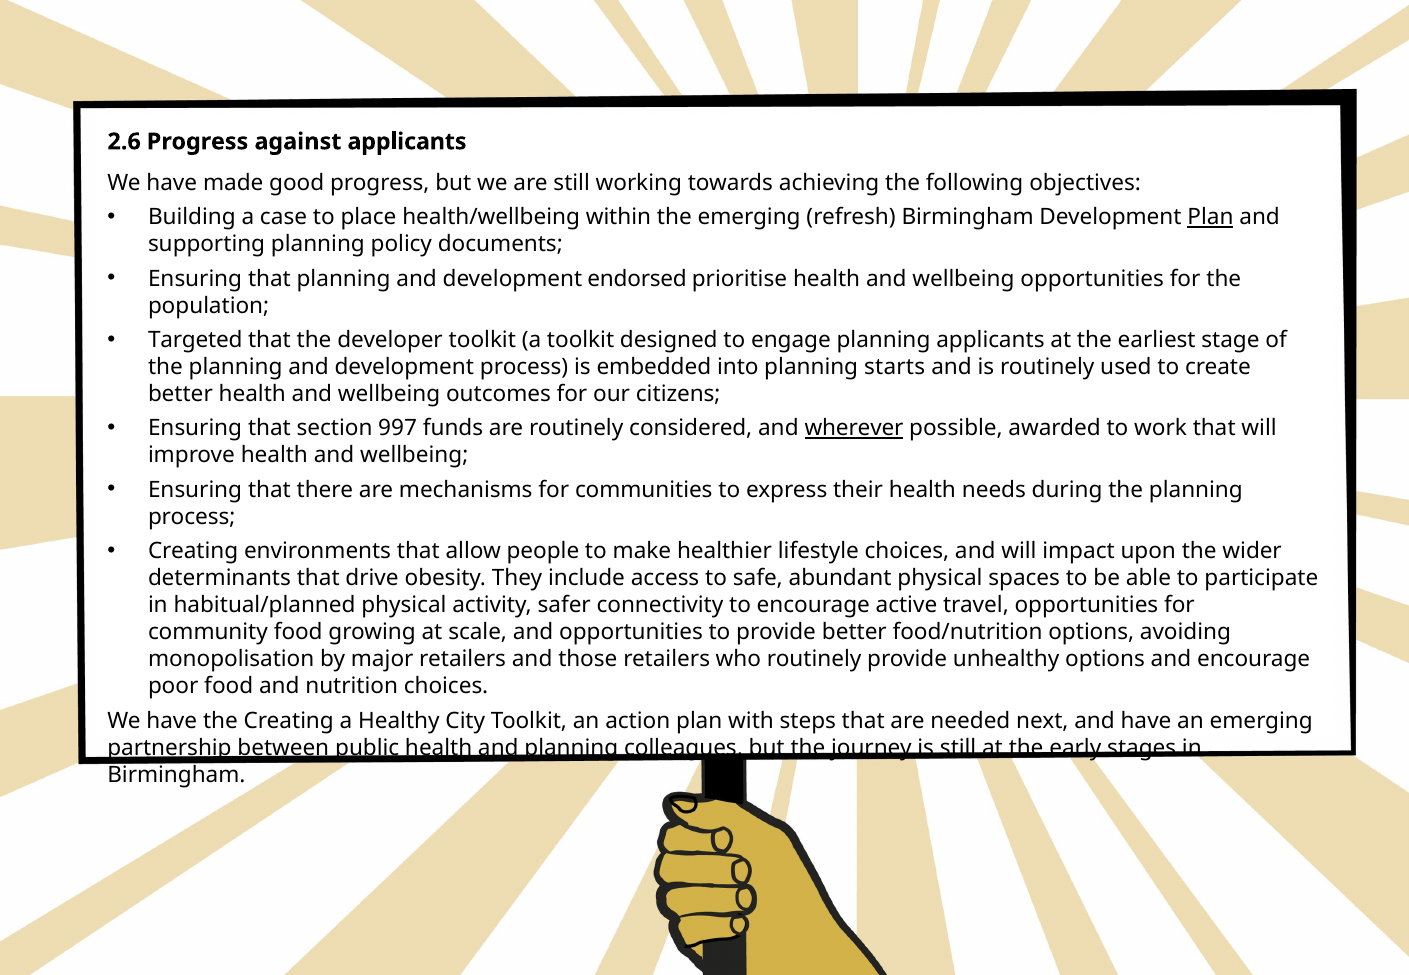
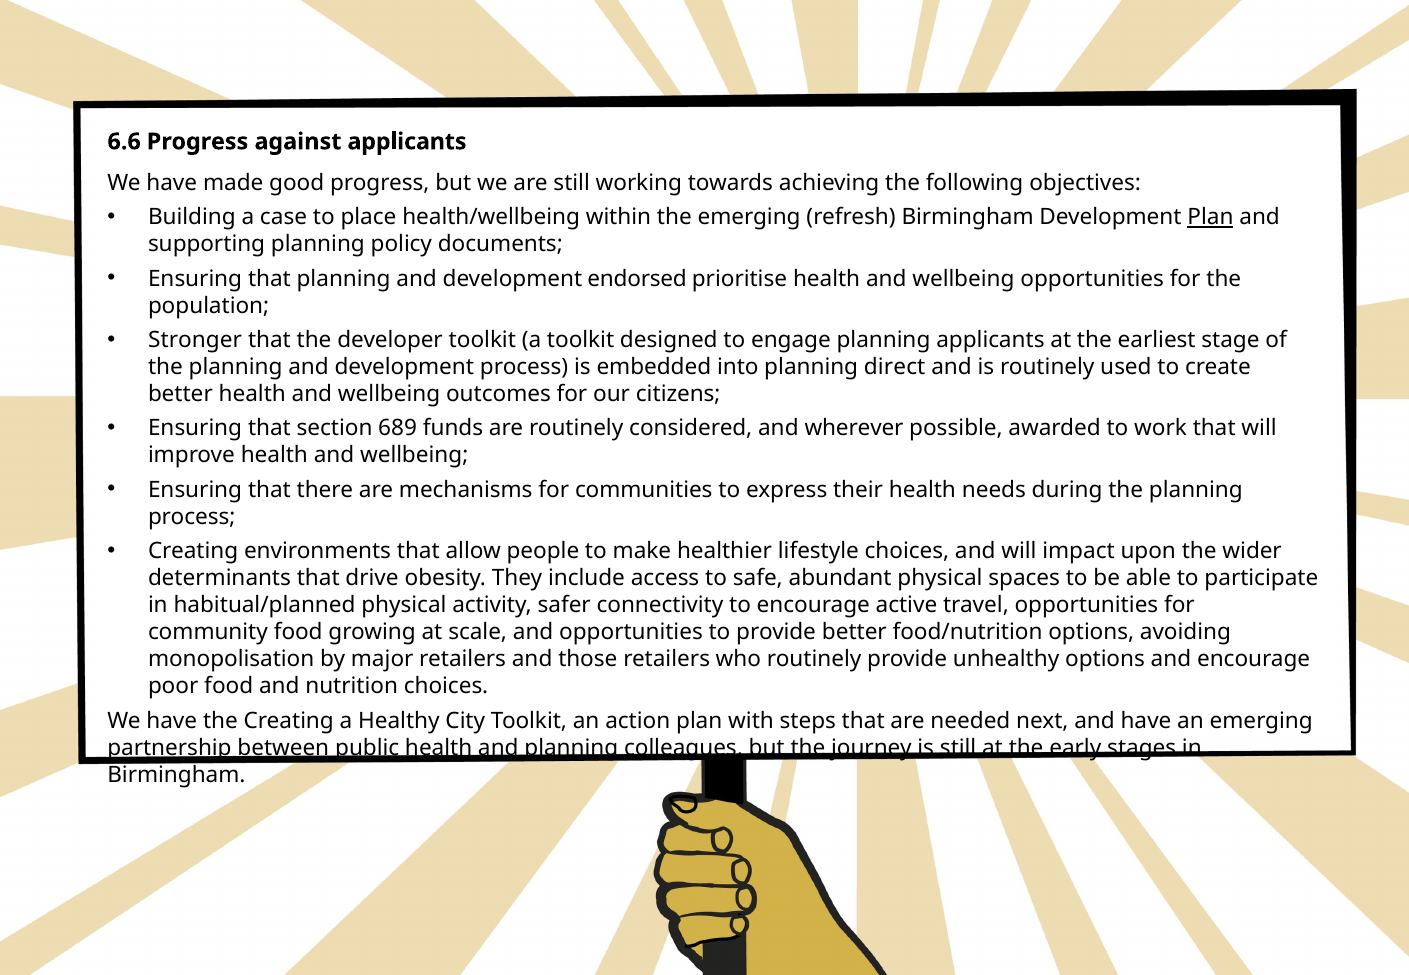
2.6: 2.6 -> 6.6
Targeted: Targeted -> Stronger
starts: starts -> direct
997: 997 -> 689
wherever underline: present -> none
